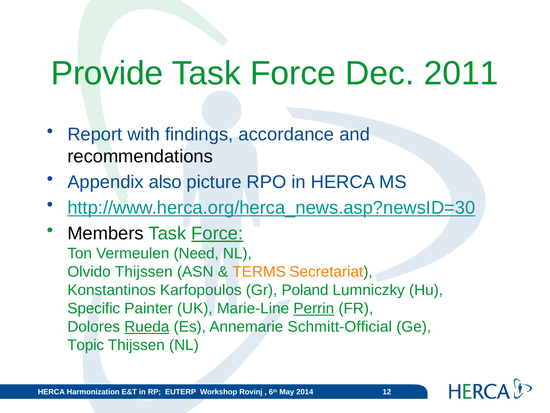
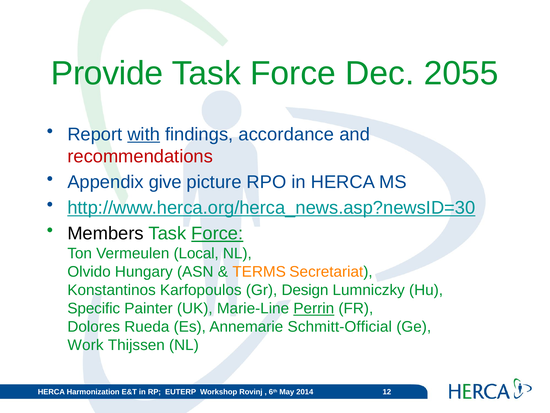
2011: 2011 -> 2055
with underline: none -> present
recommendations colour: black -> red
also: also -> give
Need: Need -> Local
Olvido Thijssen: Thijssen -> Hungary
Poland: Poland -> Design
Rueda underline: present -> none
Topic: Topic -> Work
